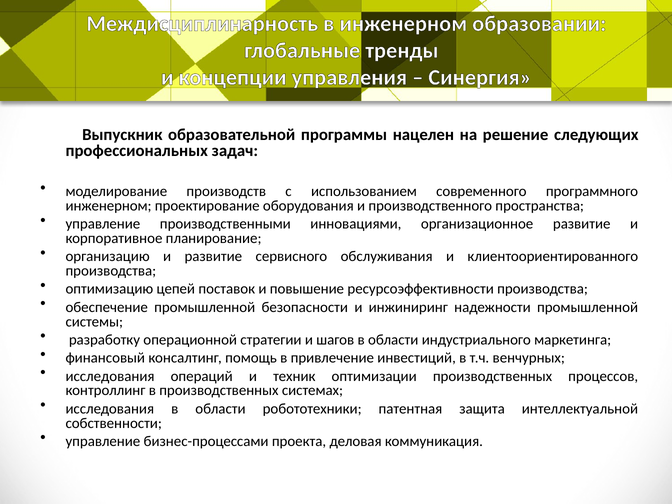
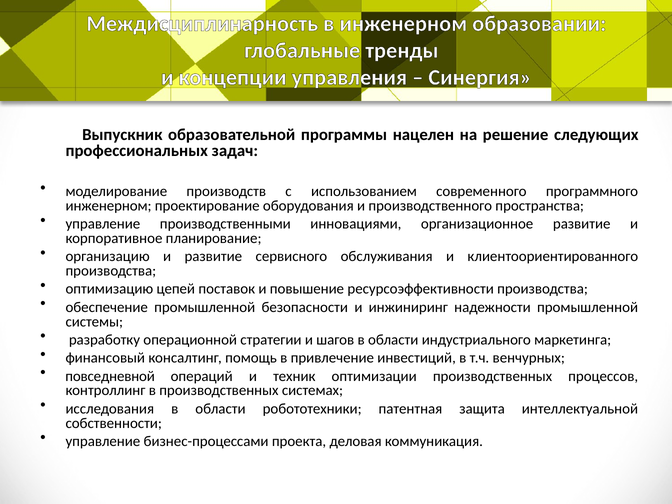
исследования at (110, 376): исследования -> повседневной
